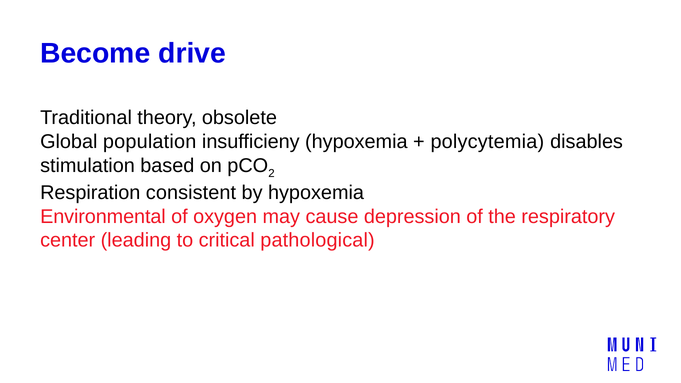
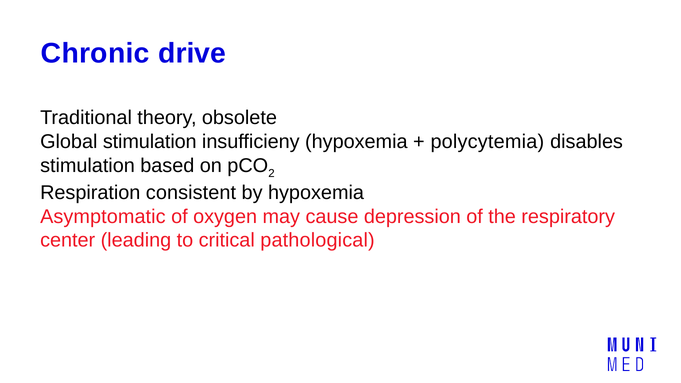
Become: Become -> Chronic
Global population: population -> stimulation
Environmental: Environmental -> Asymptomatic
